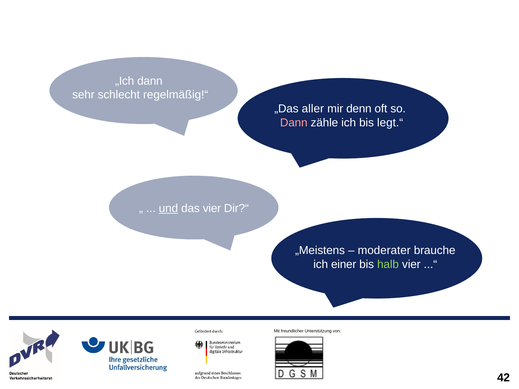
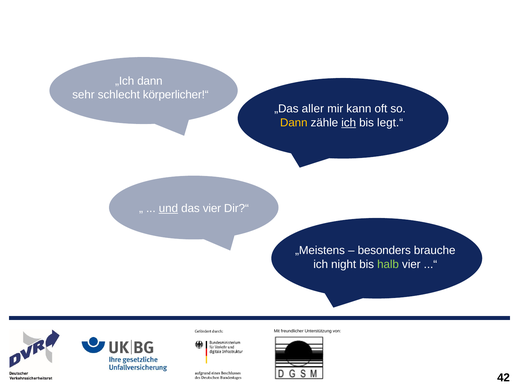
regelmäßig!“: regelmäßig!“ -> körperlicher!“
denn: denn -> kann
Dann at (294, 123) colour: pink -> yellow
ich at (349, 123) underline: none -> present
moderater: moderater -> besonders
einer: einer -> night
